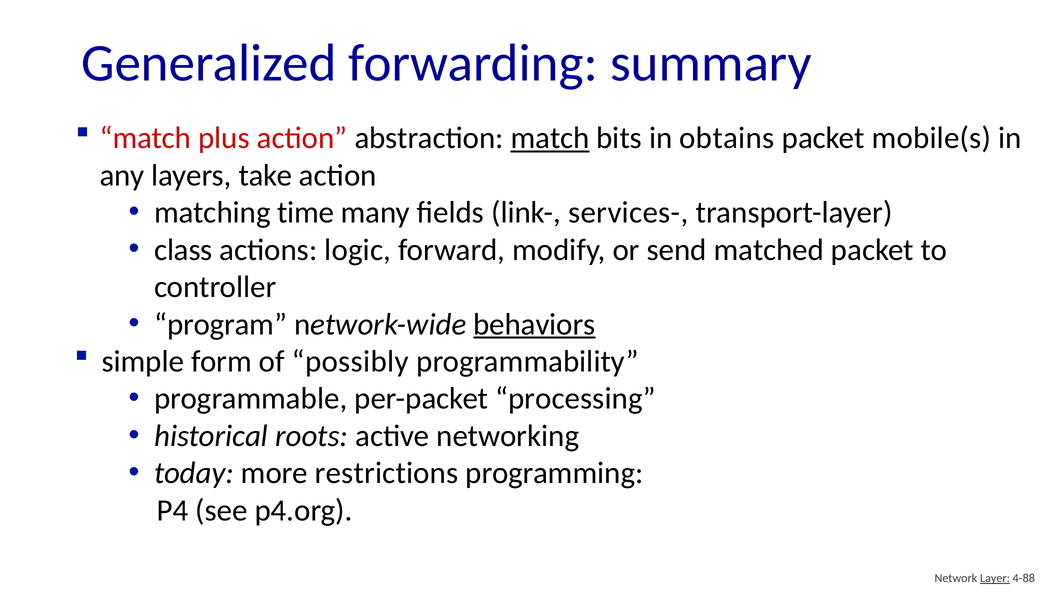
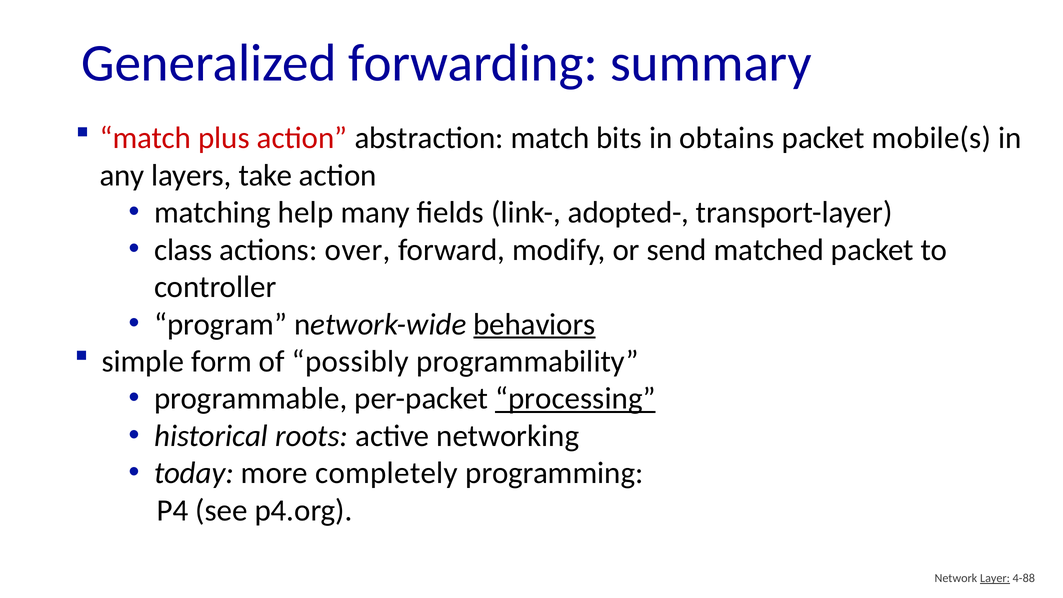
match at (550, 138) underline: present -> none
time: time -> help
services-: services- -> adopted-
logic: logic -> over
processing underline: none -> present
restrictions: restrictions -> completely
